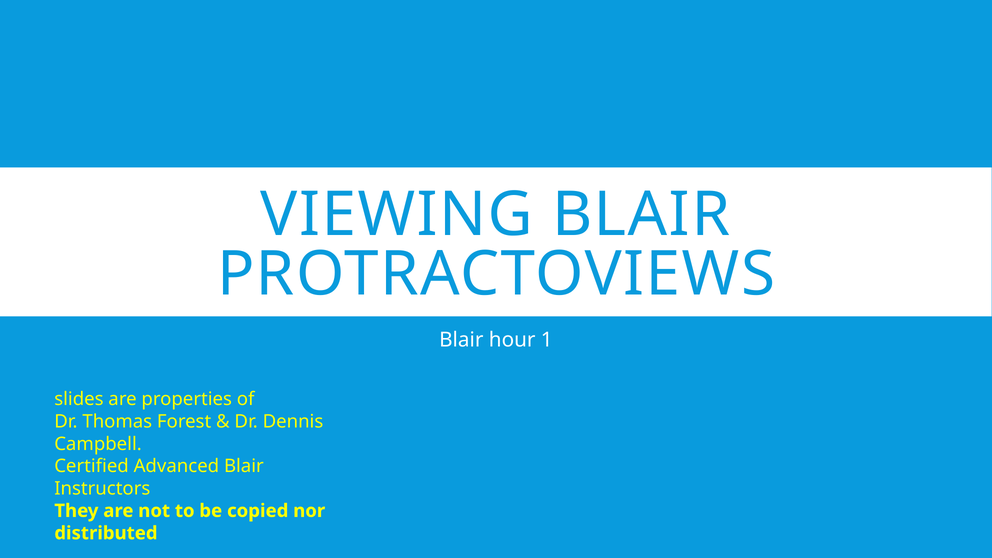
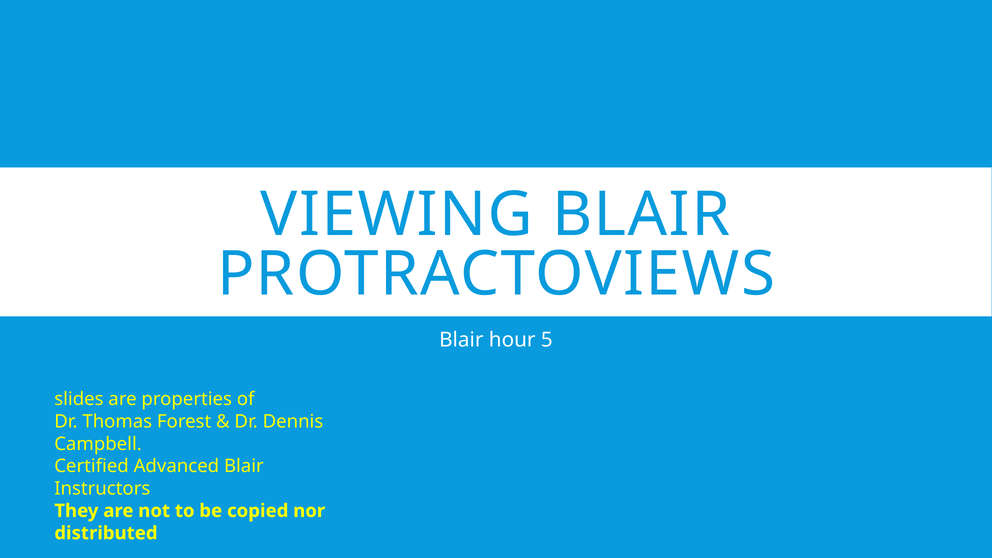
1: 1 -> 5
